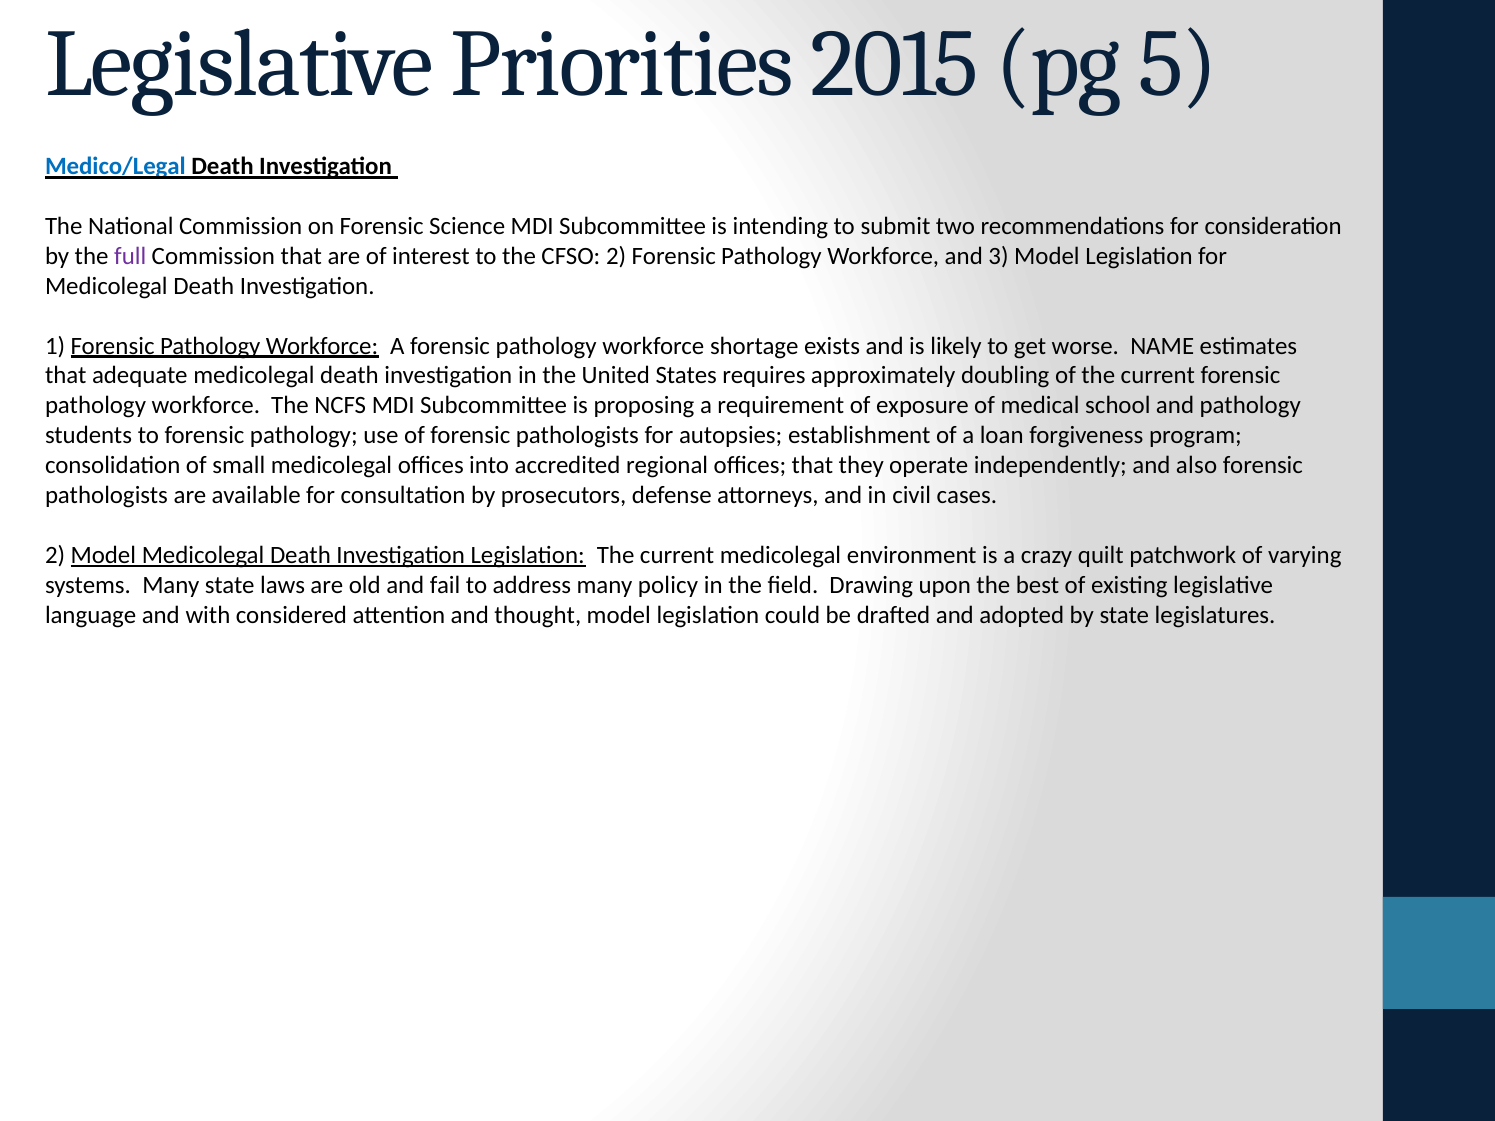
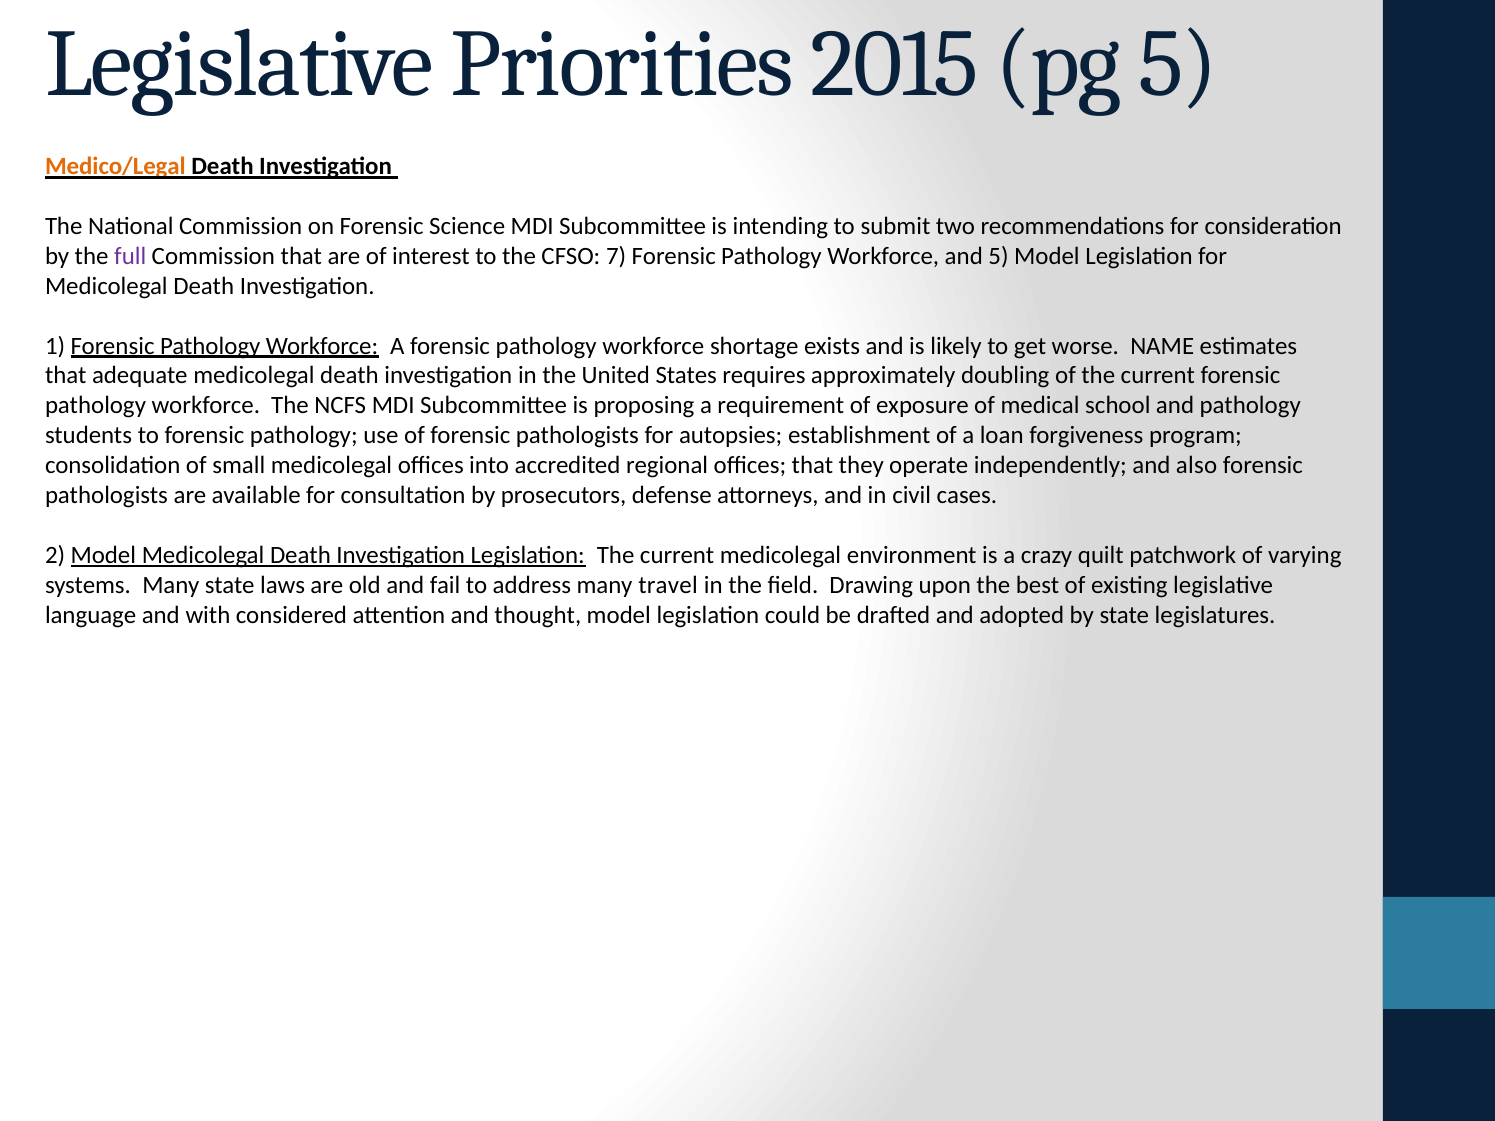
Medico/Legal colour: blue -> orange
CFSO 2: 2 -> 7
and 3: 3 -> 5
policy: policy -> travel
